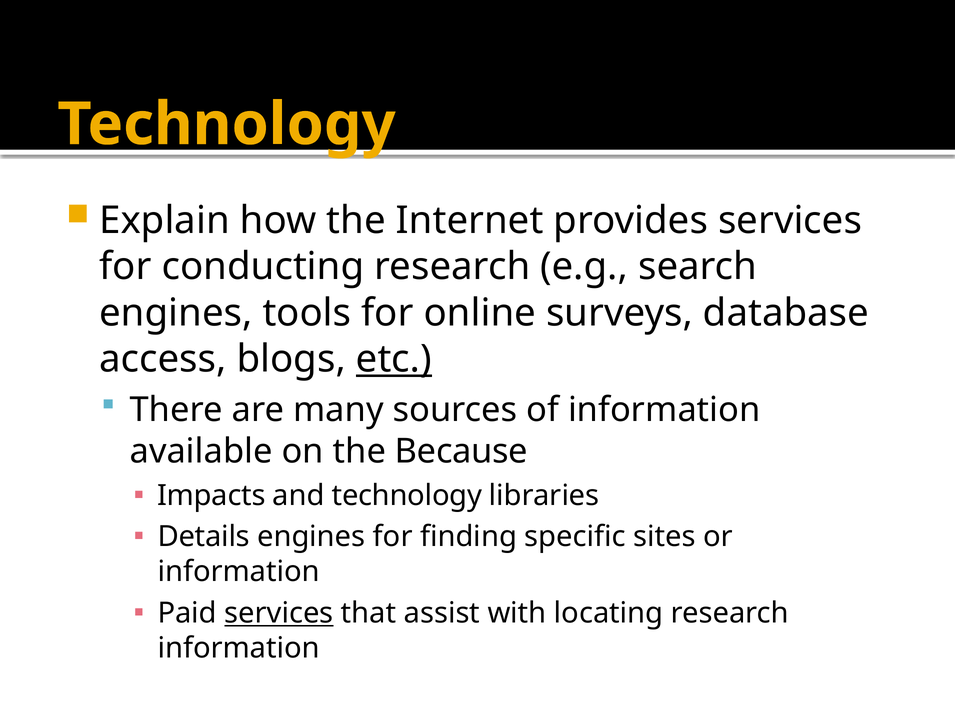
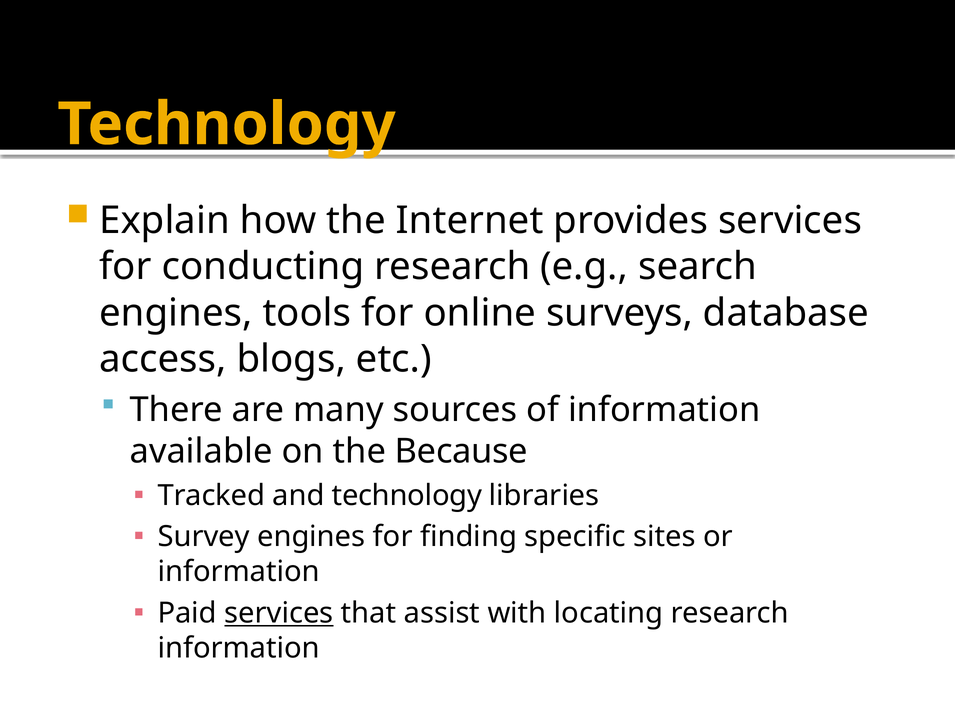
etc underline: present -> none
Impacts: Impacts -> Tracked
Details: Details -> Survey
